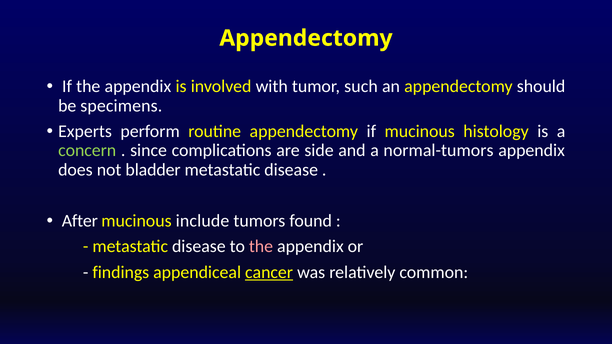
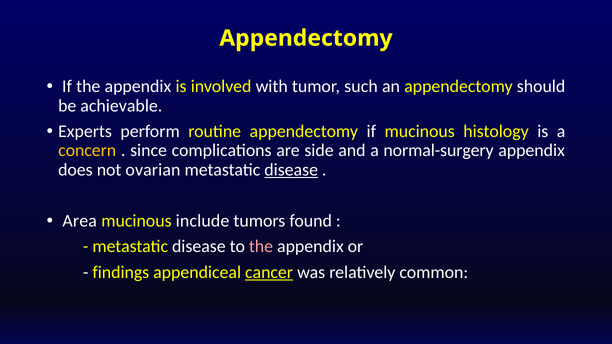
specimens: specimens -> achievable
concern colour: light green -> yellow
normal-tumors: normal-tumors -> normal-surgery
bladder: bladder -> ovarian
disease at (291, 170) underline: none -> present
After: After -> Area
